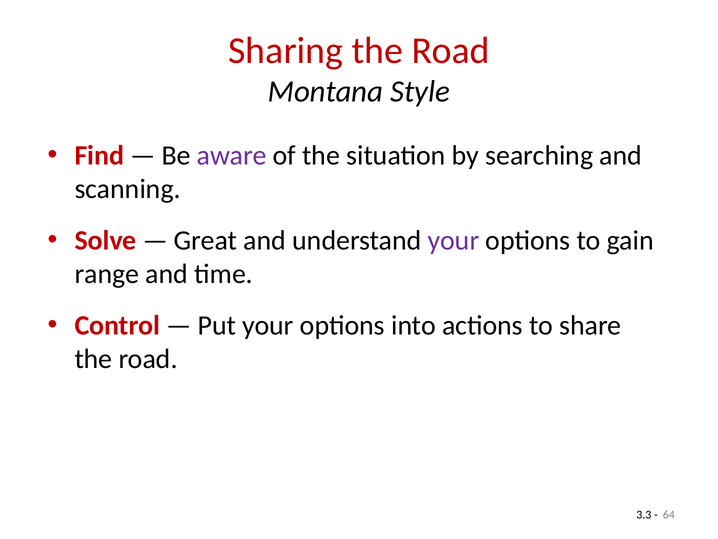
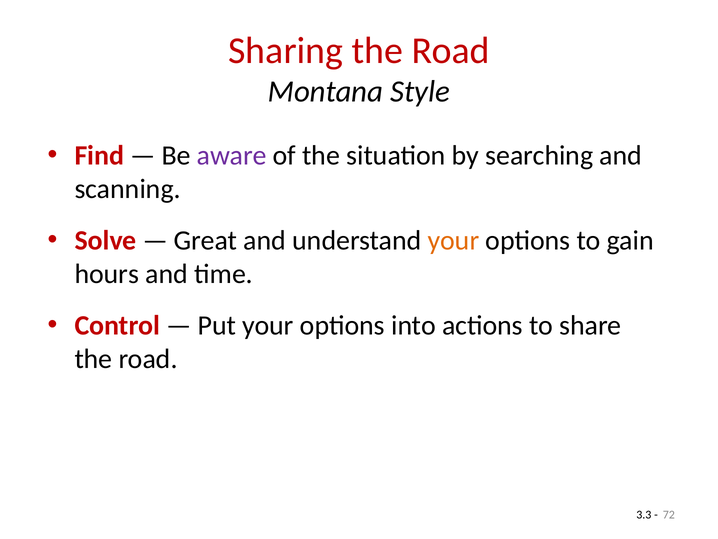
your at (454, 240) colour: purple -> orange
range: range -> hours
64: 64 -> 72
